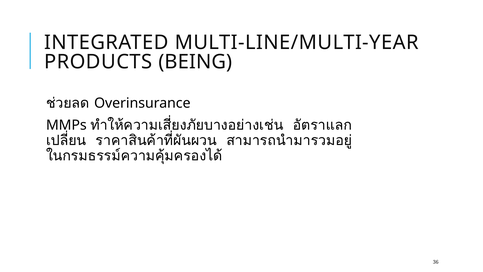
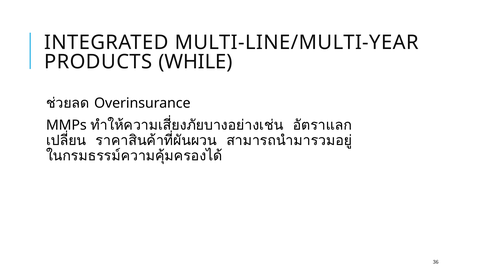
BEING: BEING -> WHILE
